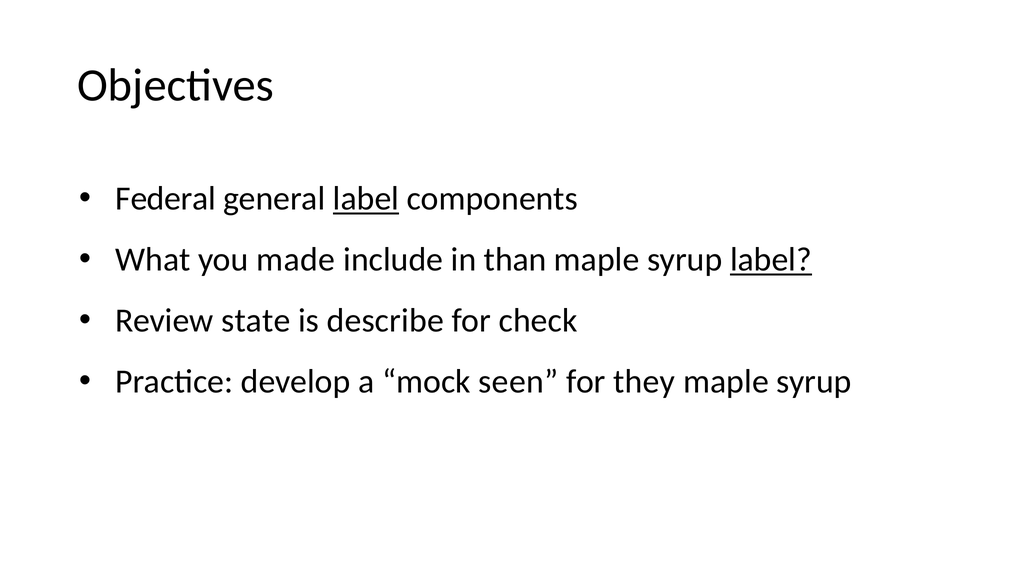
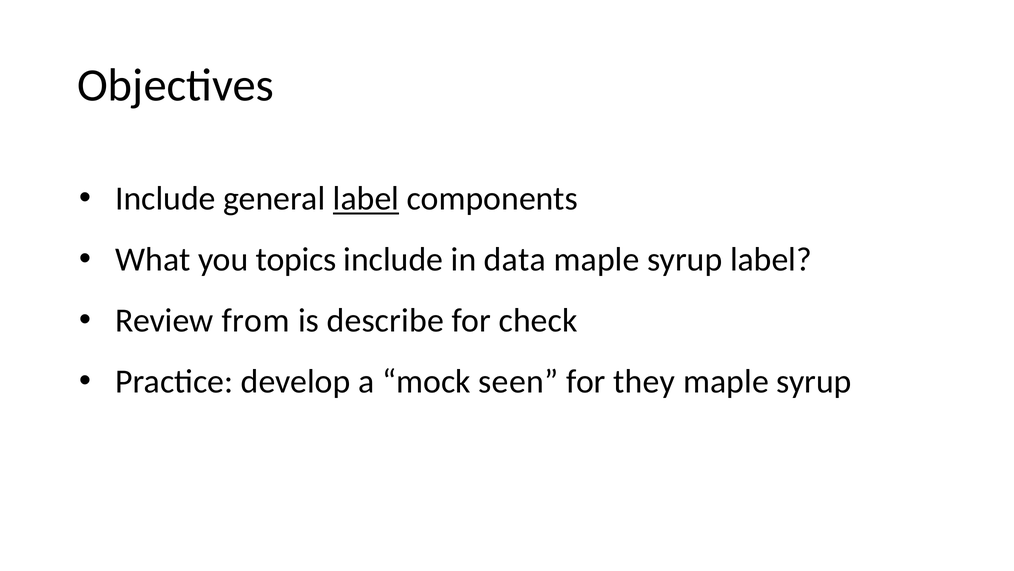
Federal at (166, 199): Federal -> Include
made: made -> topics
than: than -> data
label at (771, 260) underline: present -> none
state: state -> from
